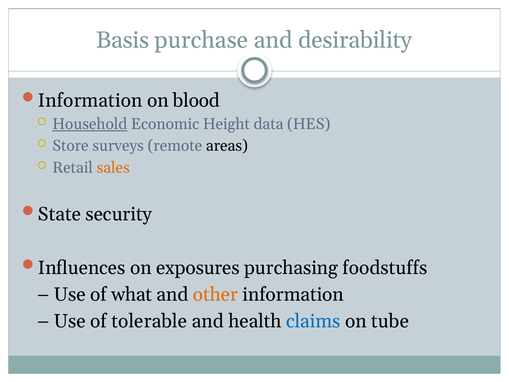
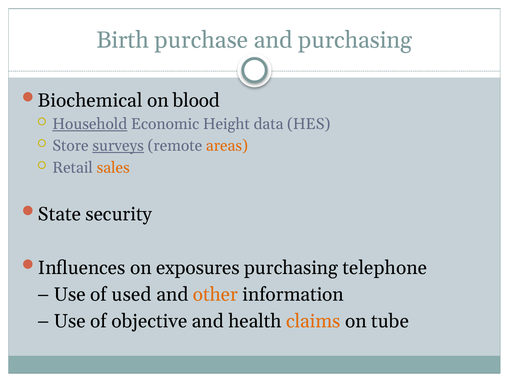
Basis: Basis -> Birth
and desirability: desirability -> purchasing
Information at (90, 100): Information -> Biochemical
surveys underline: none -> present
areas colour: black -> orange
foodstuffs: foodstuffs -> telephone
what: what -> used
tolerable: tolerable -> objective
claims colour: blue -> orange
